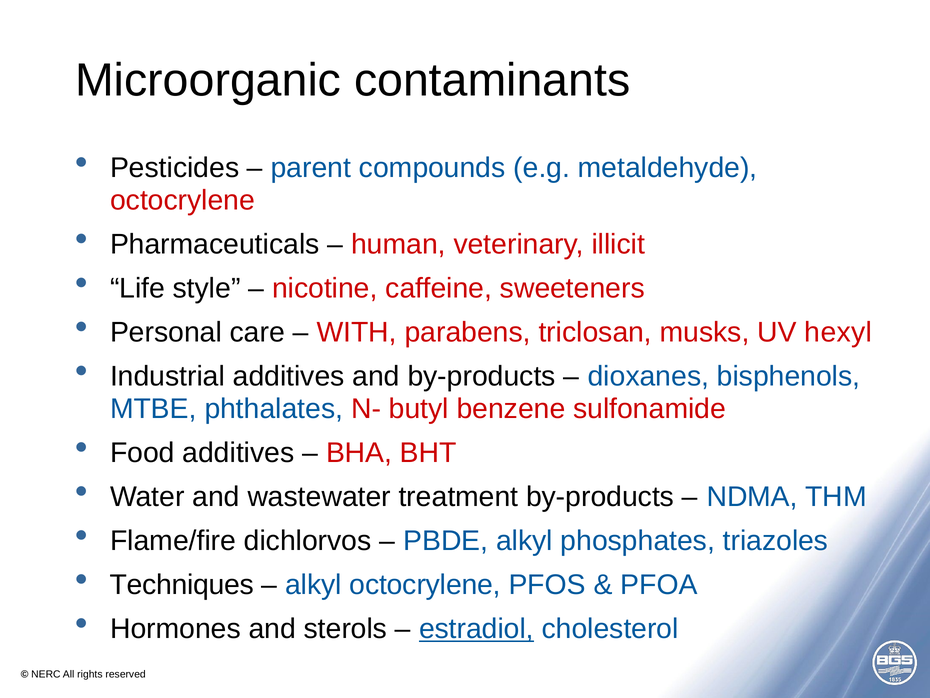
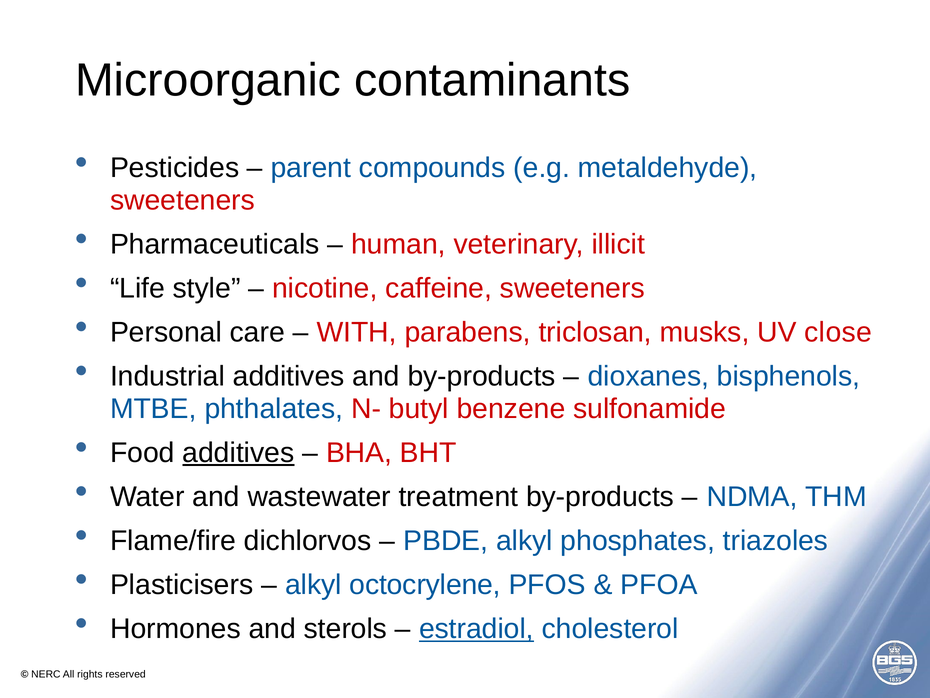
octocrylene at (183, 200): octocrylene -> sweeteners
hexyl: hexyl -> close
additives at (238, 452) underline: none -> present
Techniques: Techniques -> Plasticisers
